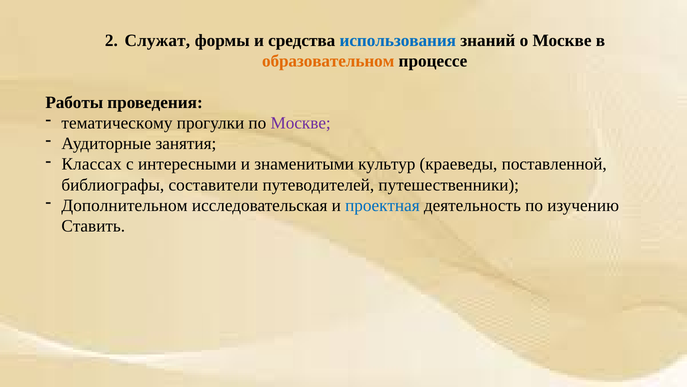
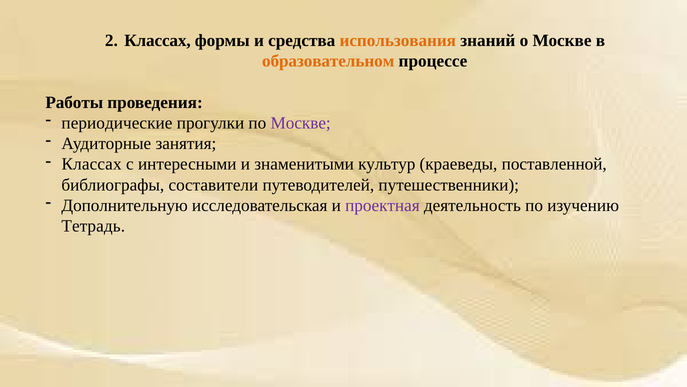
Служат at (157, 40): Служат -> Классах
использования colour: blue -> orange
тематическому: тематическому -> периодические
Дополнительном: Дополнительном -> Дополнительную
проектная colour: blue -> purple
Ставить: Ставить -> Тетрадь
